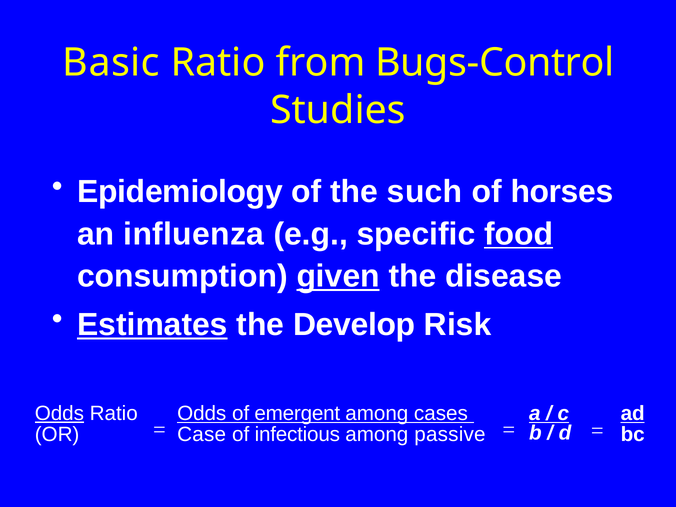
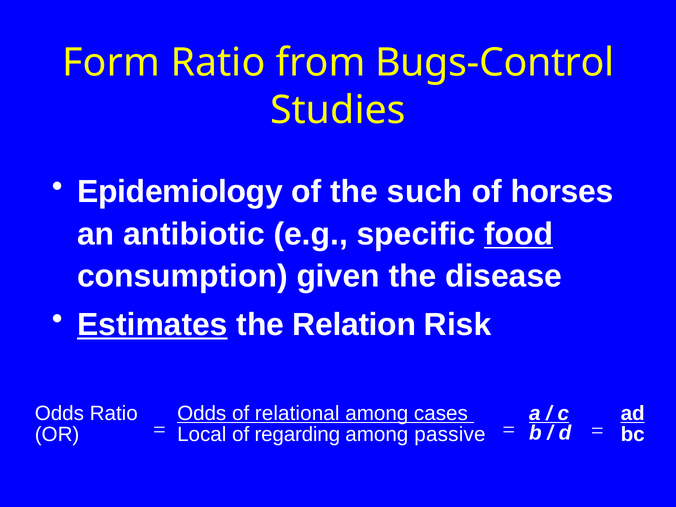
Basic: Basic -> Form
influenza: influenza -> antibiotic
given underline: present -> none
Develop: Develop -> Relation
Odds at (59, 413) underline: present -> none
emergent: emergent -> relational
Case: Case -> Local
infectious: infectious -> regarding
